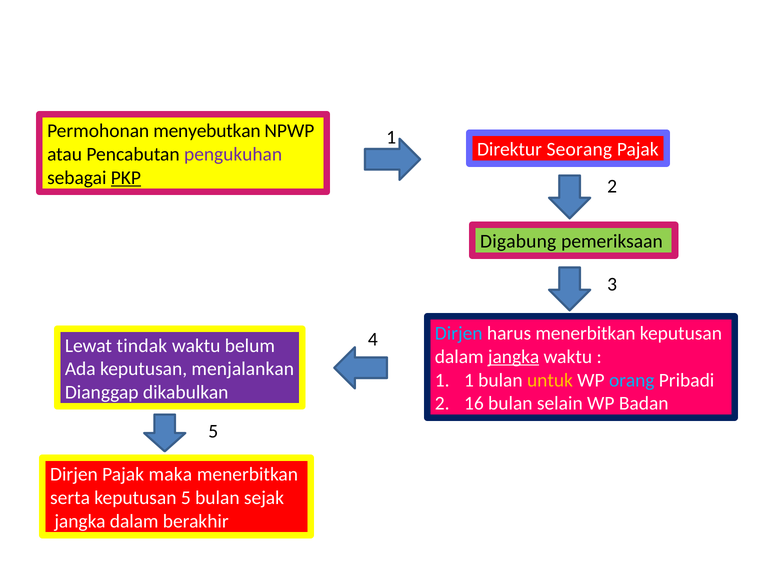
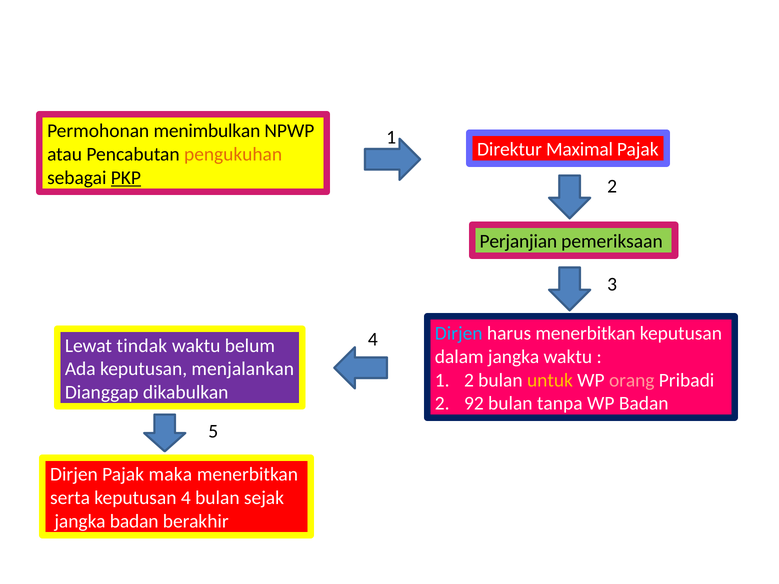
menyebutkan: menyebutkan -> menimbulkan
Seorang: Seorang -> Maximal
pengukuhan colour: purple -> orange
Digabung: Digabung -> Perjanjian
jangka at (514, 357) underline: present -> none
1 at (469, 380): 1 -> 2
orang colour: light blue -> pink
16: 16 -> 92
selain: selain -> tanpa
keputusan 5: 5 -> 4
jangka dalam: dalam -> badan
